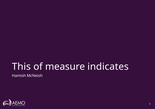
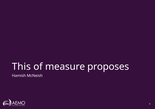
indicates: indicates -> proposes
